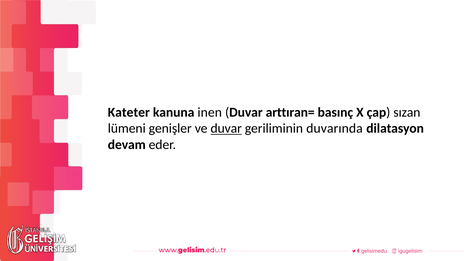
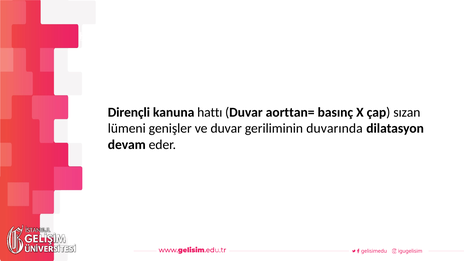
Kateter: Kateter -> Dirençli
inen: inen -> hattı
arttıran=: arttıran= -> aorttan=
duvar at (226, 129) underline: present -> none
